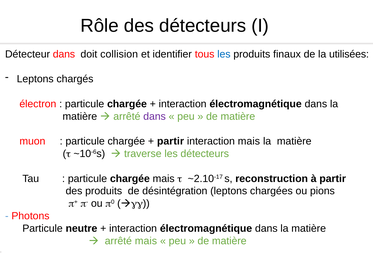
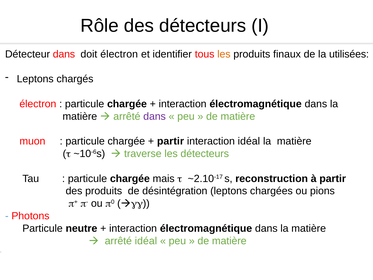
doit collision: collision -> électron
les at (224, 54) colour: blue -> orange
interaction mais: mais -> idéal
arrêté mais: mais -> idéal
